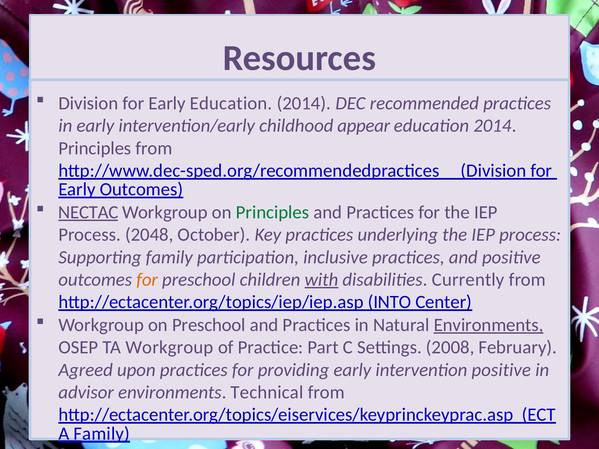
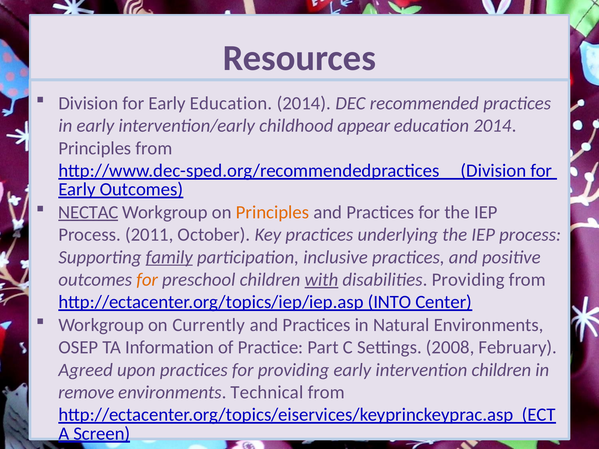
Principles at (273, 212) colour: green -> orange
2048: 2048 -> 2011
family at (169, 257) underline: none -> present
disabilities Currently: Currently -> Providing
on Preschool: Preschool -> Currently
Environments at (489, 325) underline: present -> none
TA Workgroup: Workgroup -> Information
intervention positive: positive -> children
advisor: advisor -> remove
Family at (102, 434): Family -> Screen
